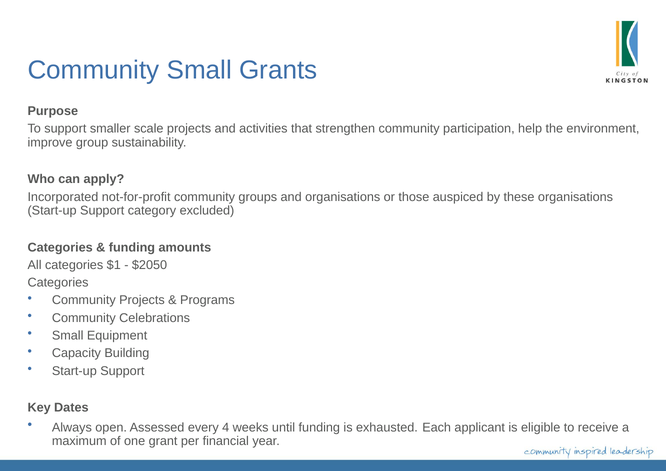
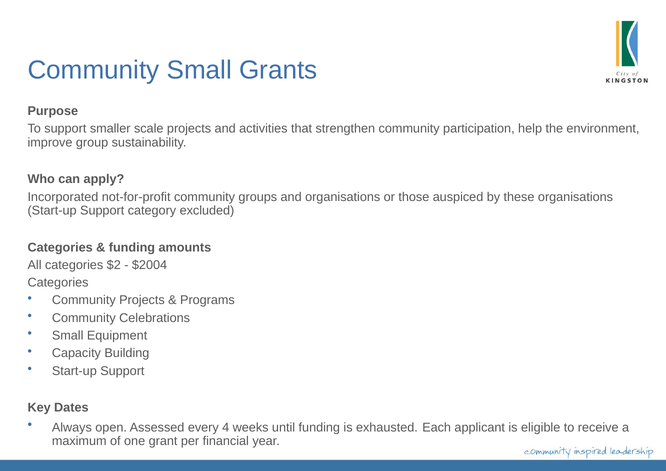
$1: $1 -> $2
$2050: $2050 -> $2004
